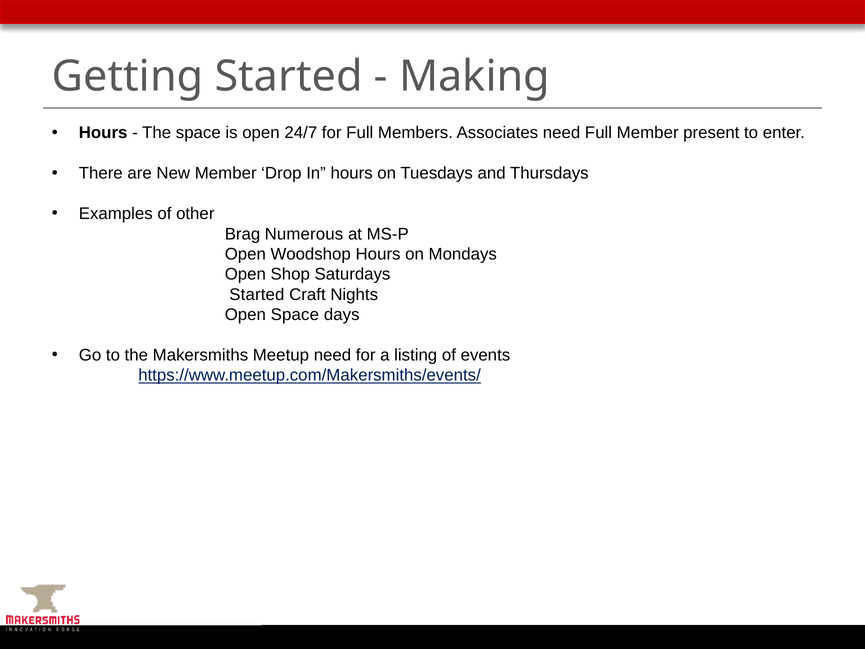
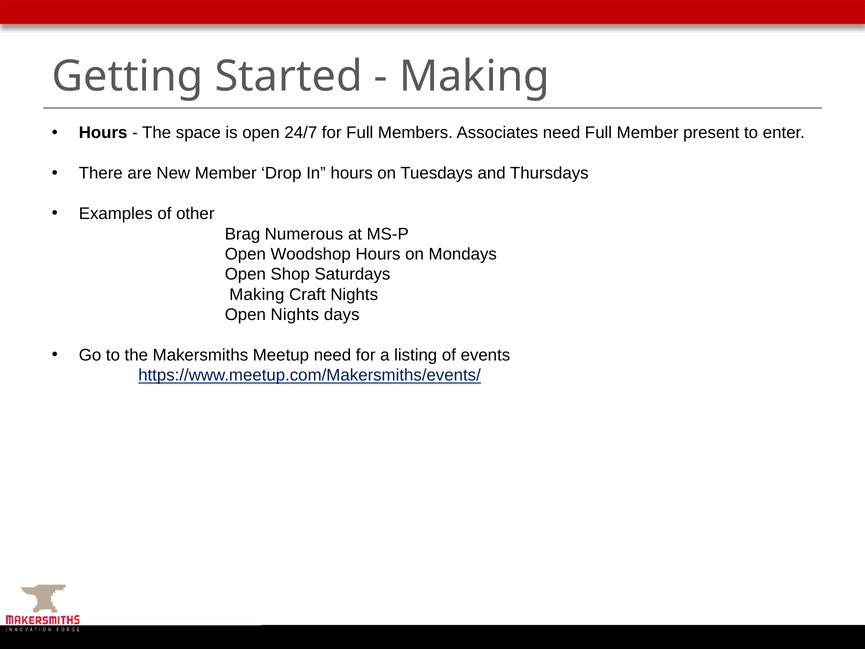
Started at (257, 294): Started -> Making
Open Space: Space -> Nights
